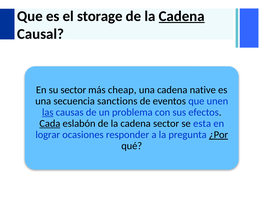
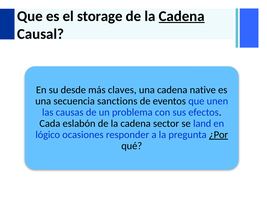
su sector: sector -> desde
cheap: cheap -> claves
las underline: present -> none
Cada underline: present -> none
esta: esta -> land
lograr: lograr -> lógico
